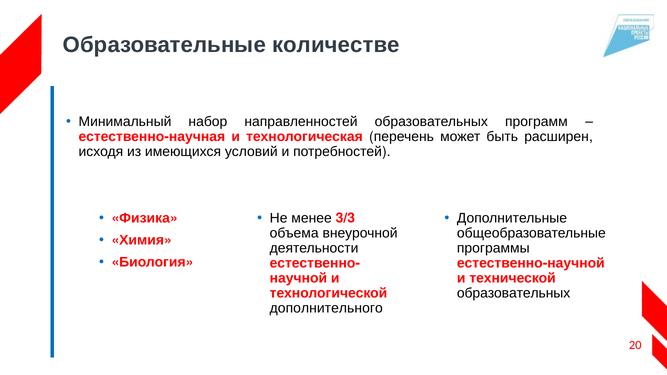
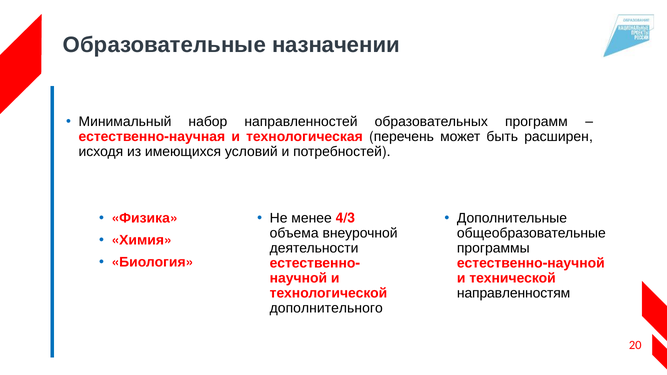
количестве: количестве -> назначении
3/3: 3/3 -> 4/3
образовательных at (514, 293): образовательных -> направленностям
